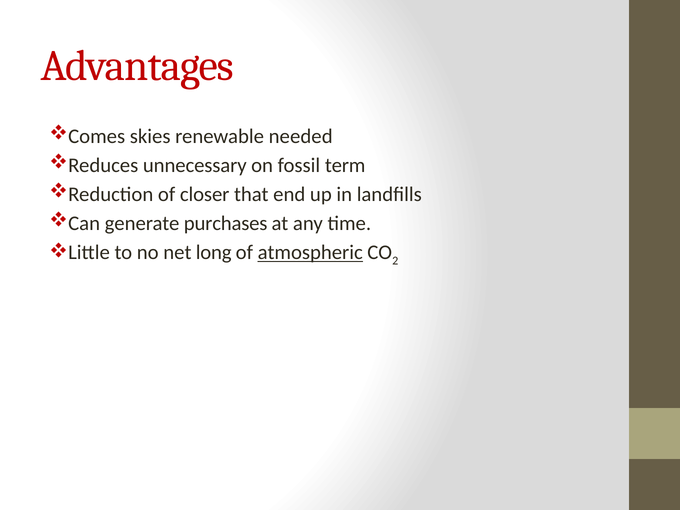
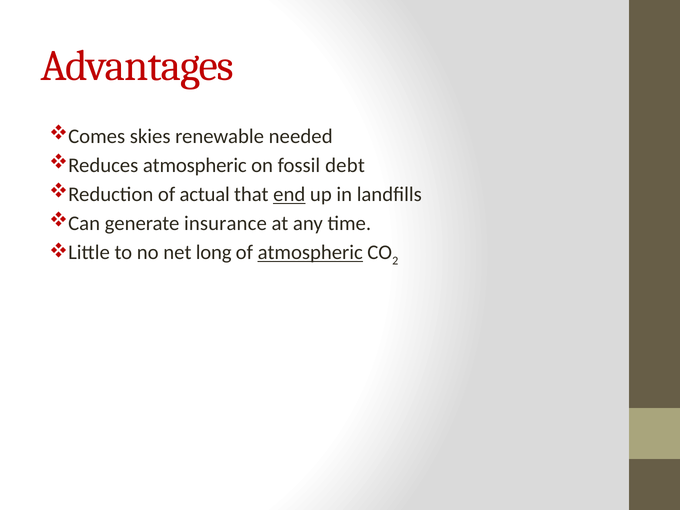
Reduces unnecessary: unnecessary -> atmospheric
term: term -> debt
closer: closer -> actual
end underline: none -> present
purchases: purchases -> insurance
